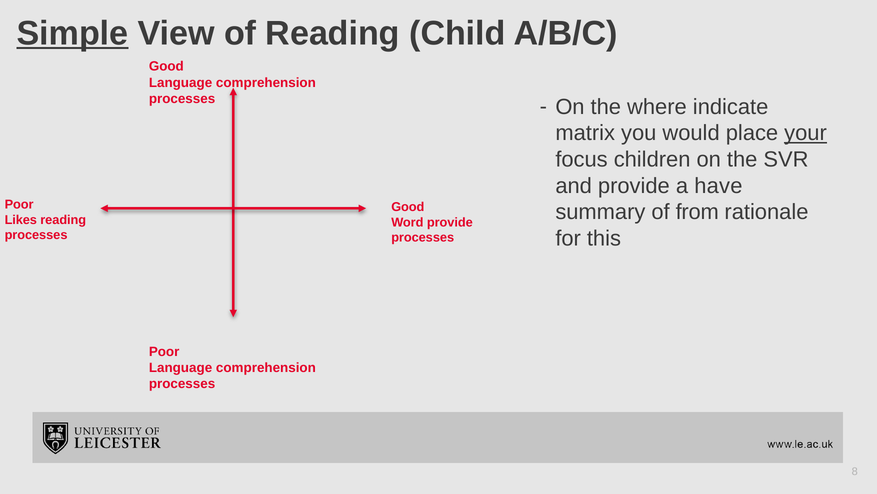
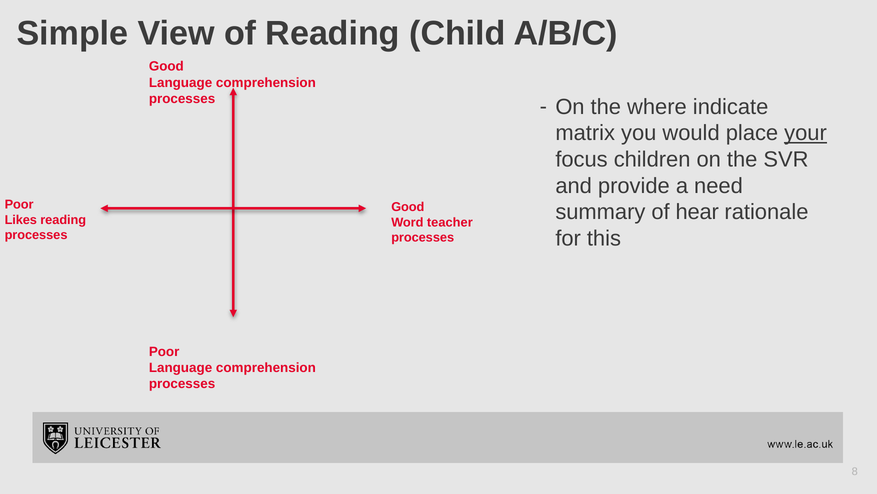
Simple underline: present -> none
have: have -> need
from: from -> hear
Word provide: provide -> teacher
